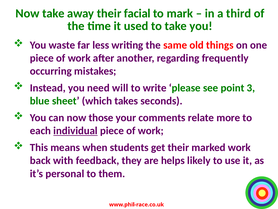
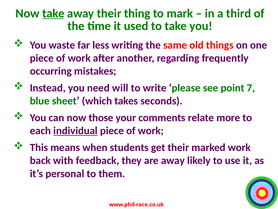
take at (53, 13) underline: none -> present
facial: facial -> thing
3: 3 -> 7
are helps: helps -> away
